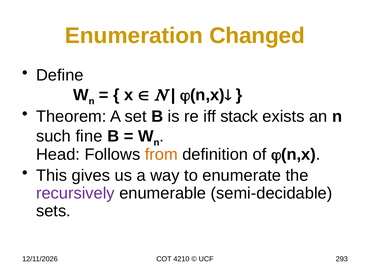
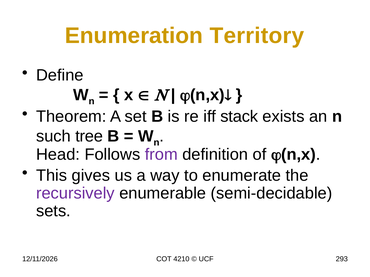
Changed: Changed -> Territory
fine: fine -> tree
from colour: orange -> purple
